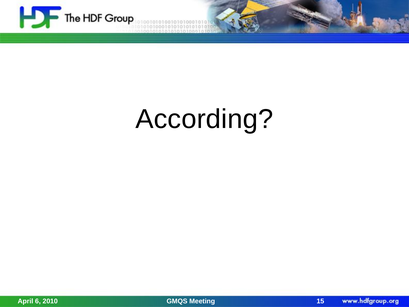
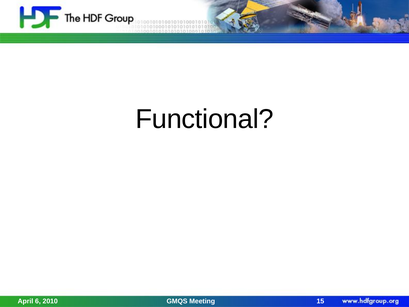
According: According -> Functional
